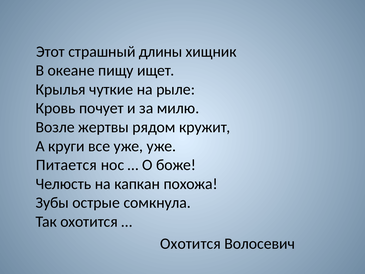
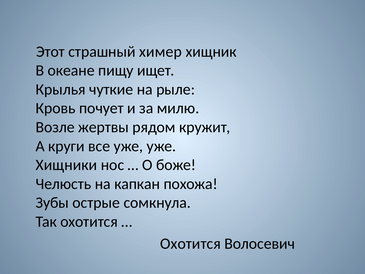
длины: длины -> химер
Питается: Питается -> Хищники
